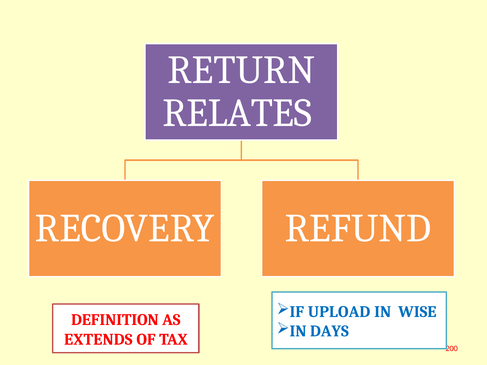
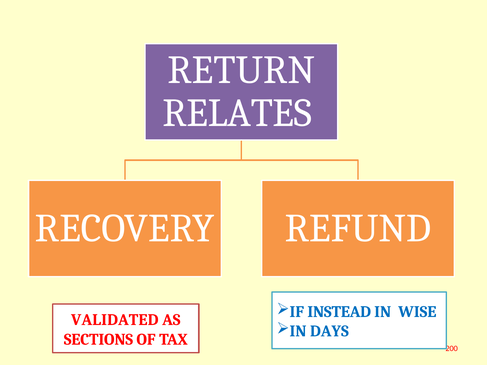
UPLOAD: UPLOAD -> INSTEAD
DEFINITION: DEFINITION -> VALIDATED
EXTENDS: EXTENDS -> SECTIONS
